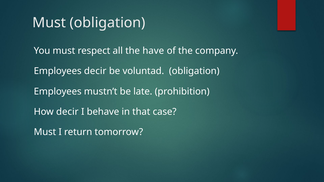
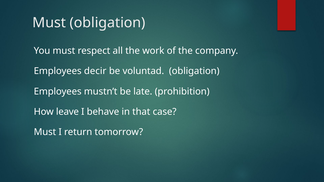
have: have -> work
How decir: decir -> leave
